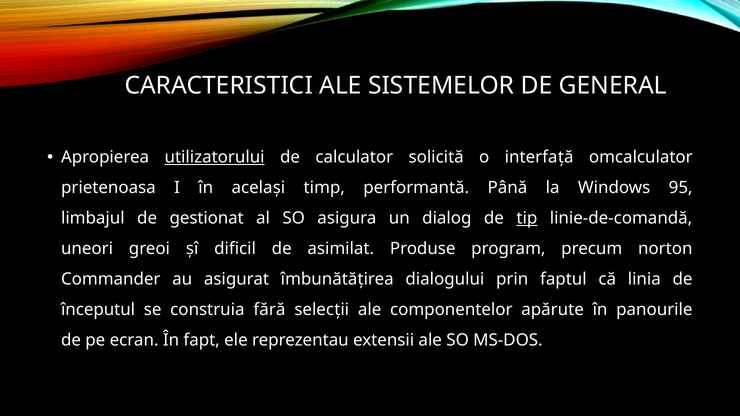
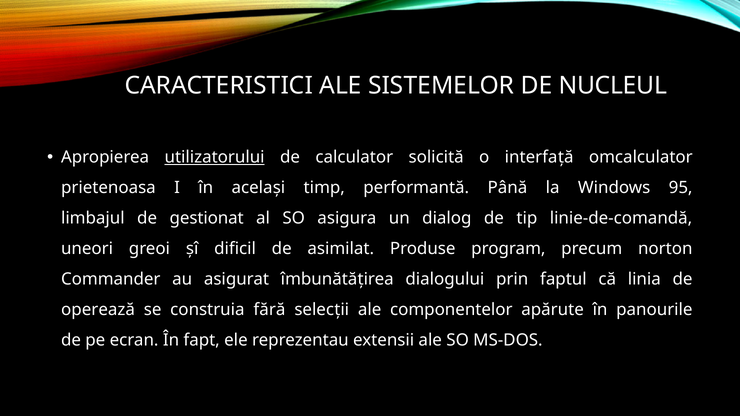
GENERAL: GENERAL -> NUCLEUL
tip underline: present -> none
începutul: începutul -> operează
